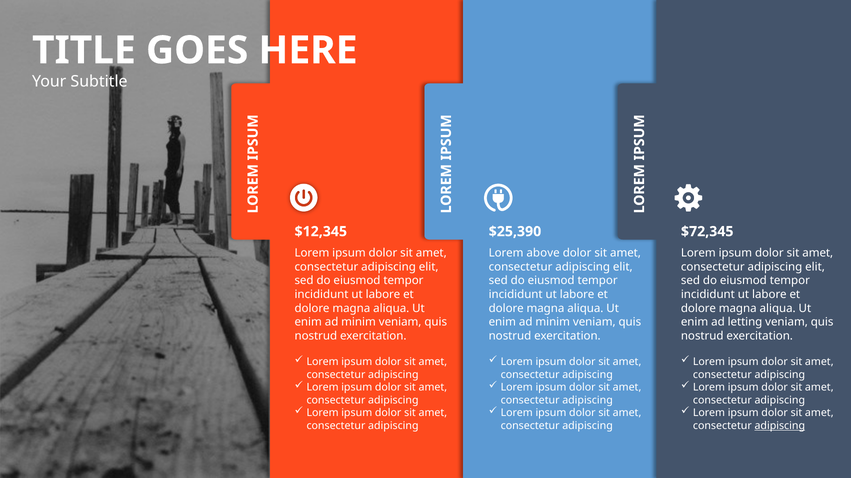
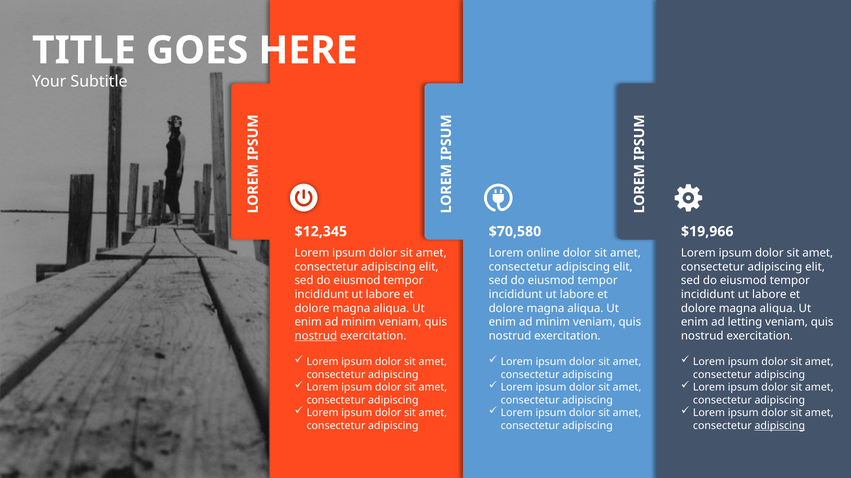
$25,390: $25,390 -> $70,580
$72,345: $72,345 -> $19,966
above: above -> online
nostrud at (316, 336) underline: none -> present
